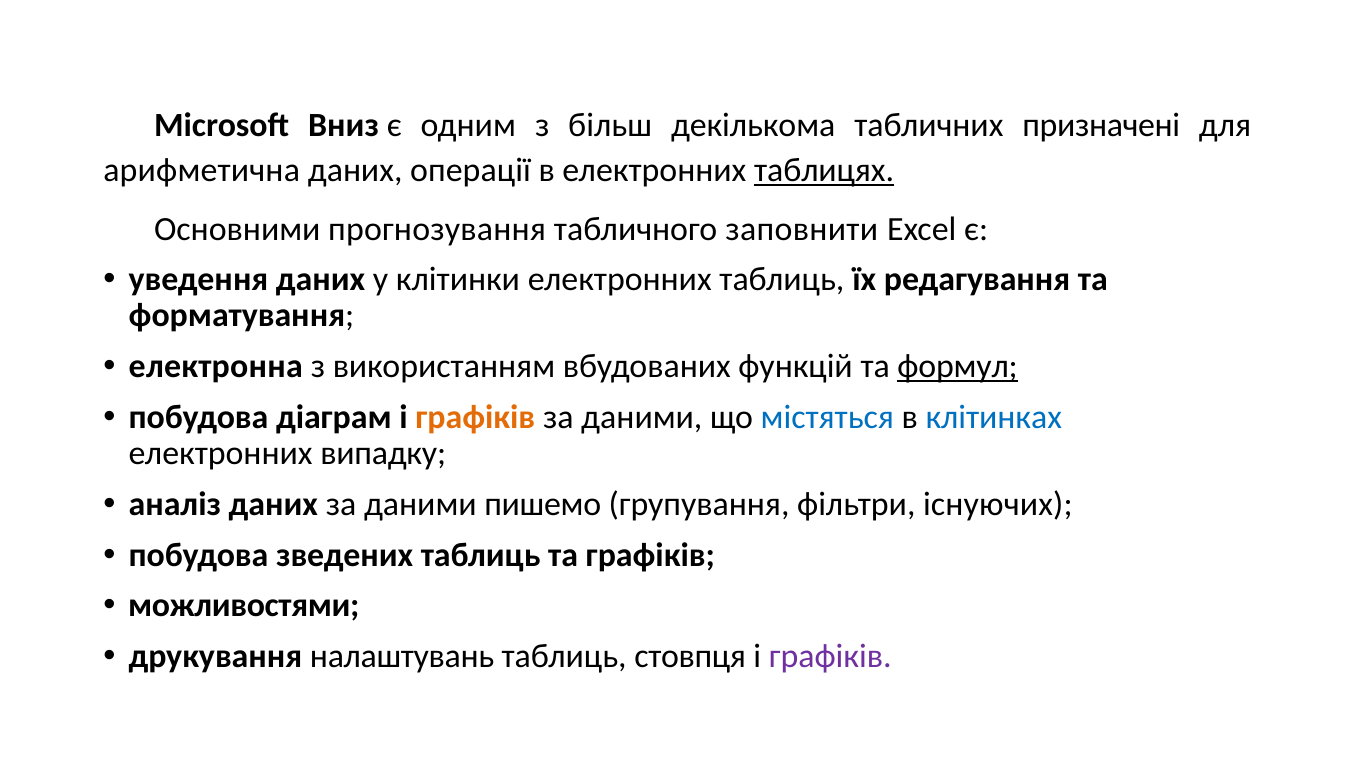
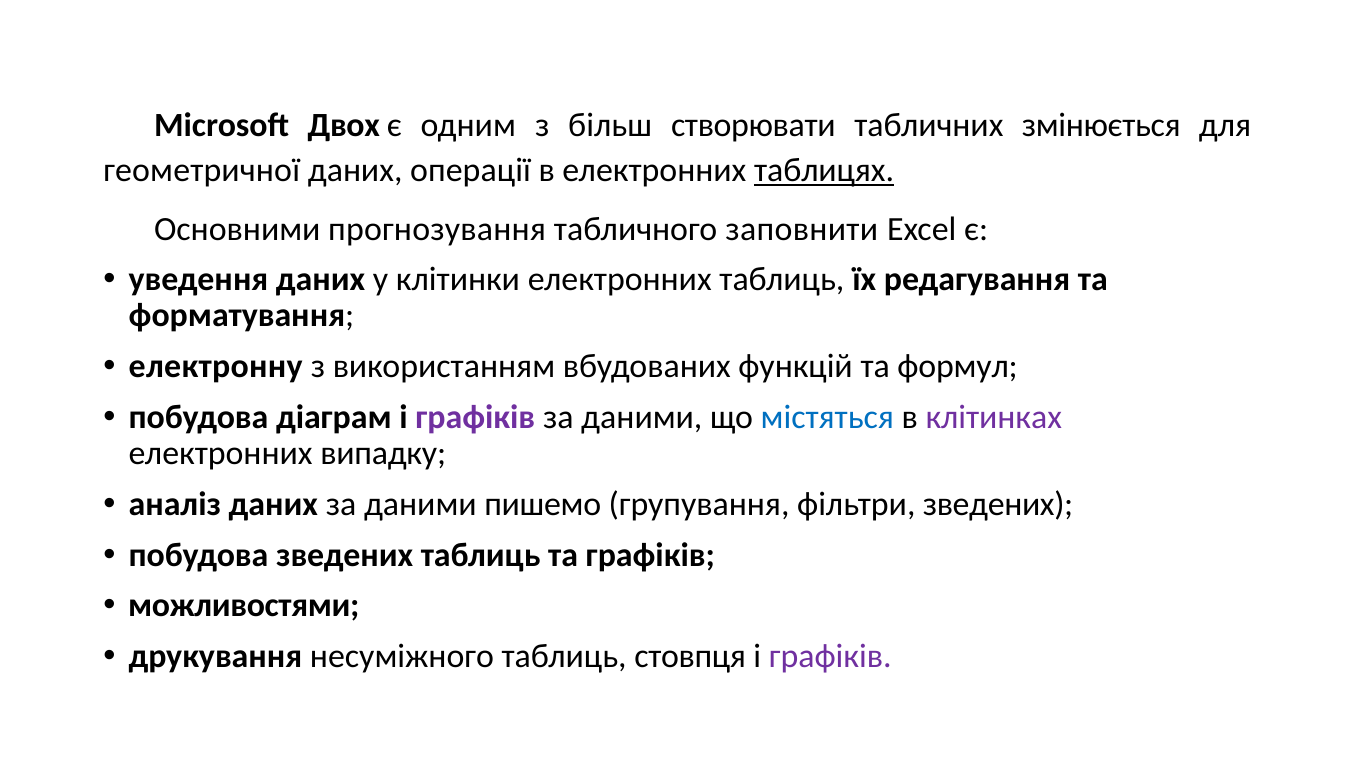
Вниз: Вниз -> Двох
декількома: декількома -> створювати
призначені: призначені -> змінюється
арифметична: арифметична -> геометричної
електронна: електронна -> електронну
формул underline: present -> none
графіків at (475, 417) colour: orange -> purple
клітинках colour: blue -> purple
фільтри існуючих: існуючих -> зведених
налаштувань: налаштувань -> несуміжного
